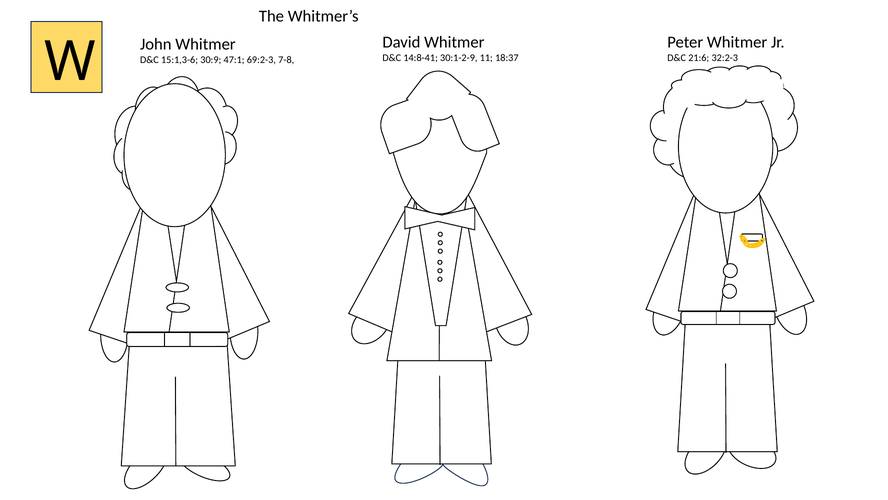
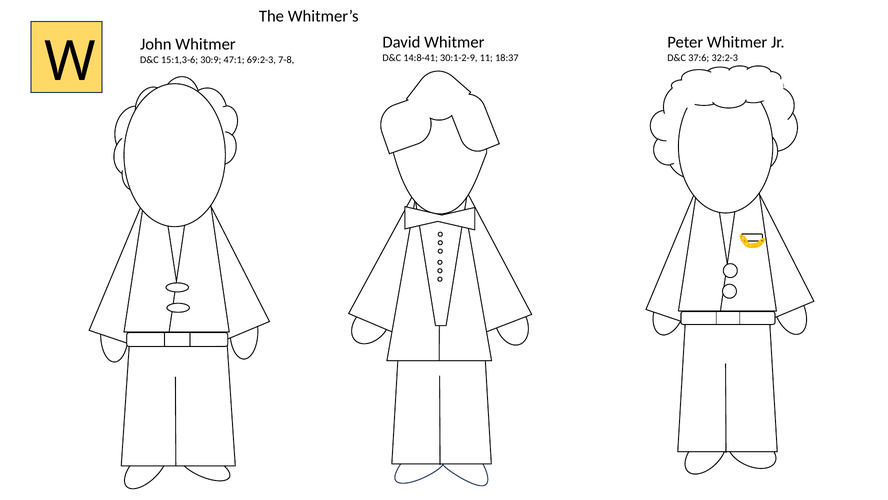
21:6: 21:6 -> 37:6
